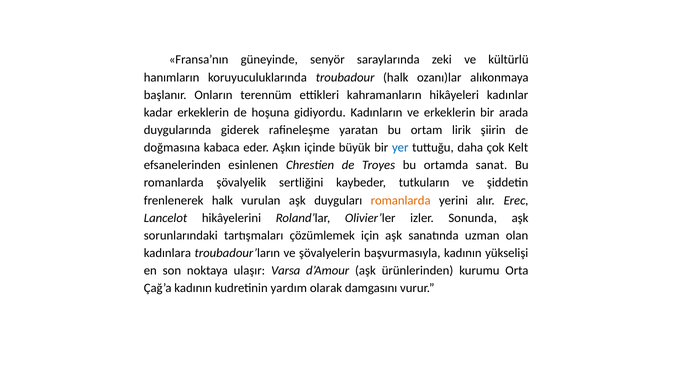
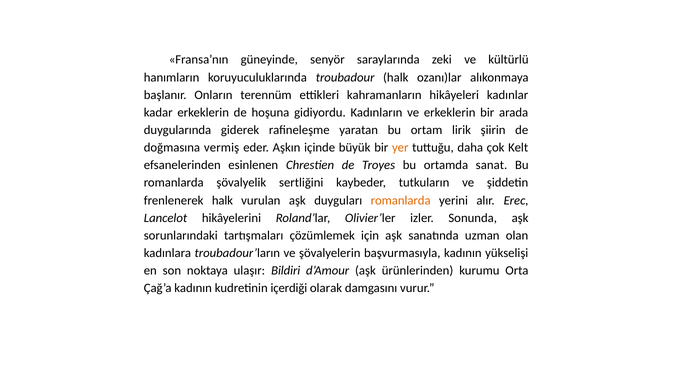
kabaca: kabaca -> vermiş
yer colour: blue -> orange
Varsa: Varsa -> Bildiri
yardım: yardım -> içerdiği
